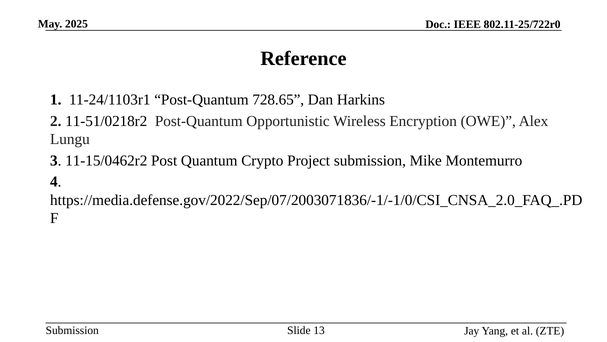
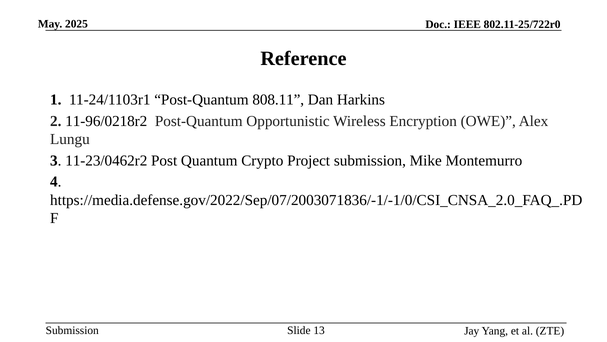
728.65: 728.65 -> 808.11
11-51/0218r2: 11-51/0218r2 -> 11-96/0218r2
11-15/0462r2: 11-15/0462r2 -> 11-23/0462r2
